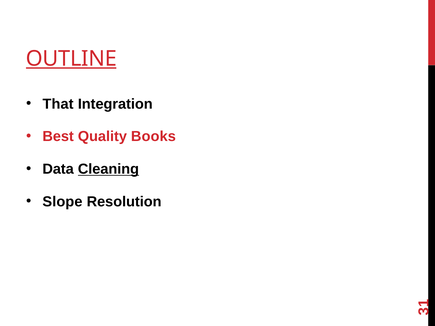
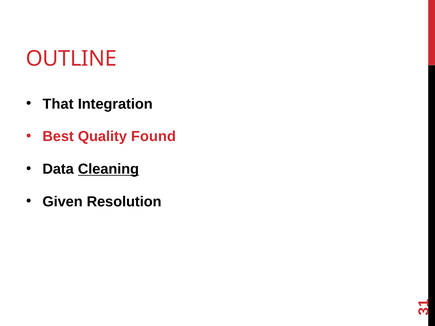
OUTLINE underline: present -> none
Books: Books -> Found
Slope: Slope -> Given
